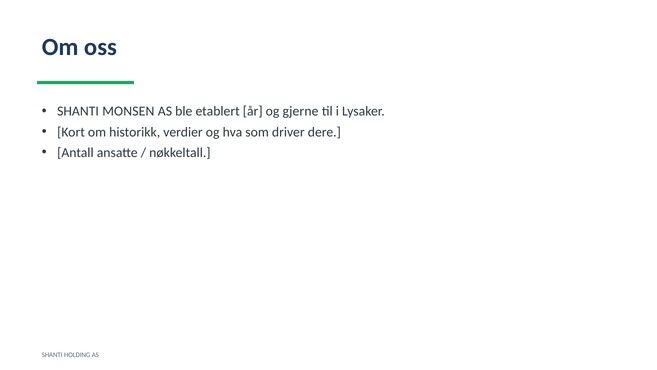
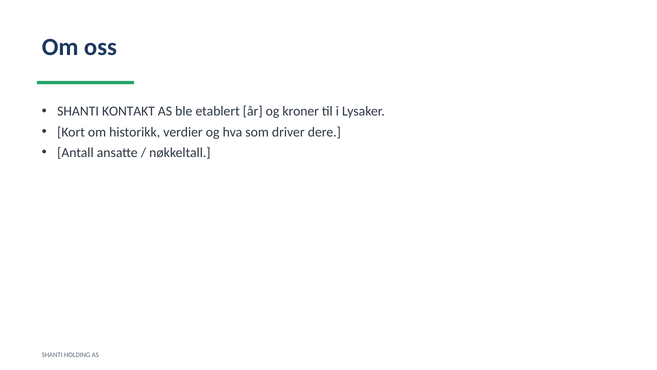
MONSEN: MONSEN -> KONTAKT
gjerne: gjerne -> kroner
